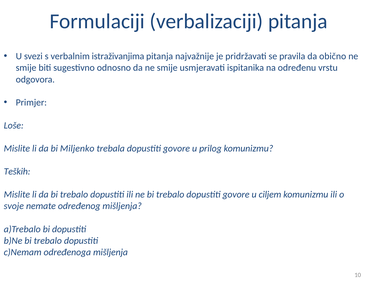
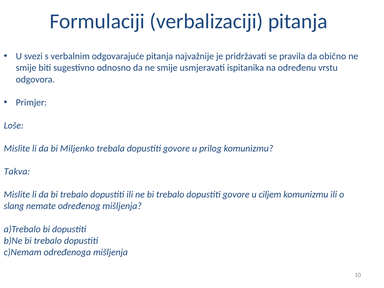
istraživanjima: istraživanjima -> odgovarajuće
Teških: Teških -> Takva
svoje: svoje -> slang
